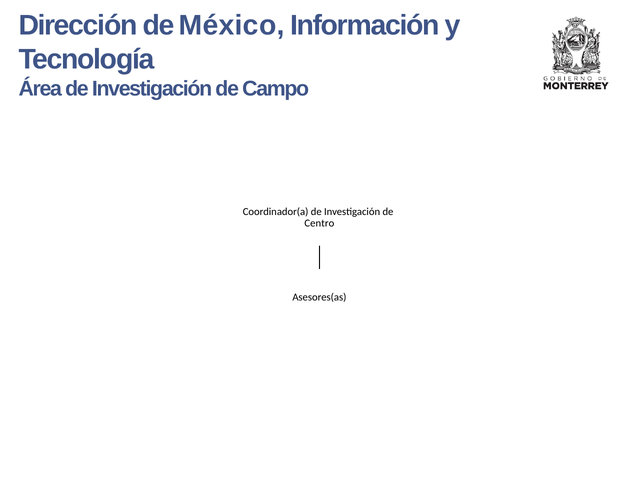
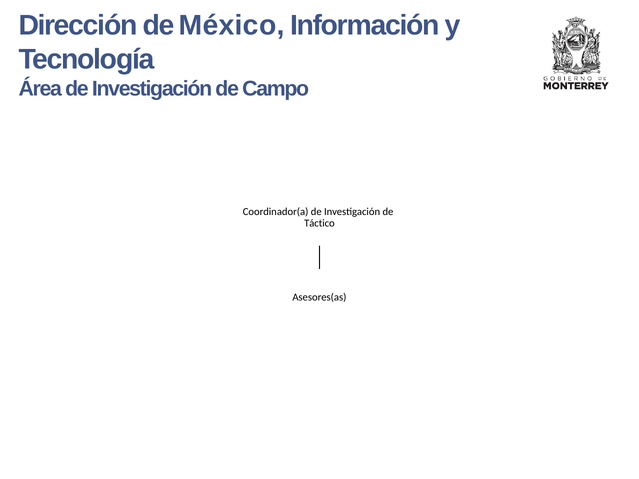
Centro: Centro -> Táctico
